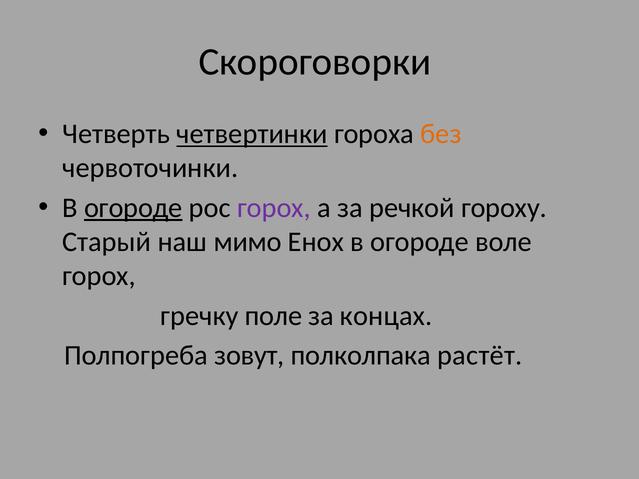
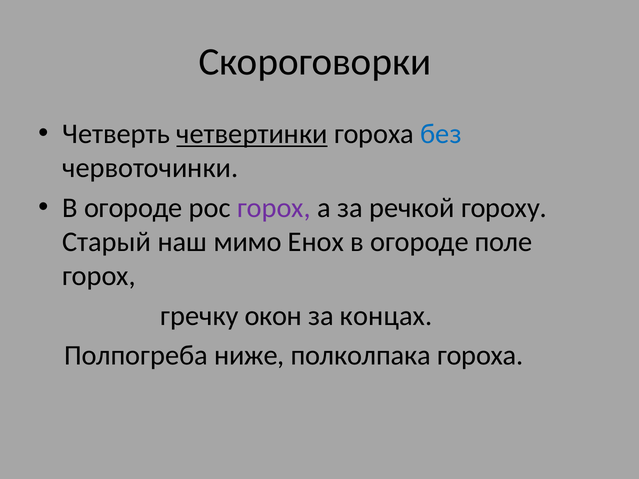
без colour: orange -> blue
огороде at (133, 208) underline: present -> none
воле: воле -> поле
поле: поле -> окон
зовут: зовут -> ниже
полколпака растёт: растёт -> гороха
